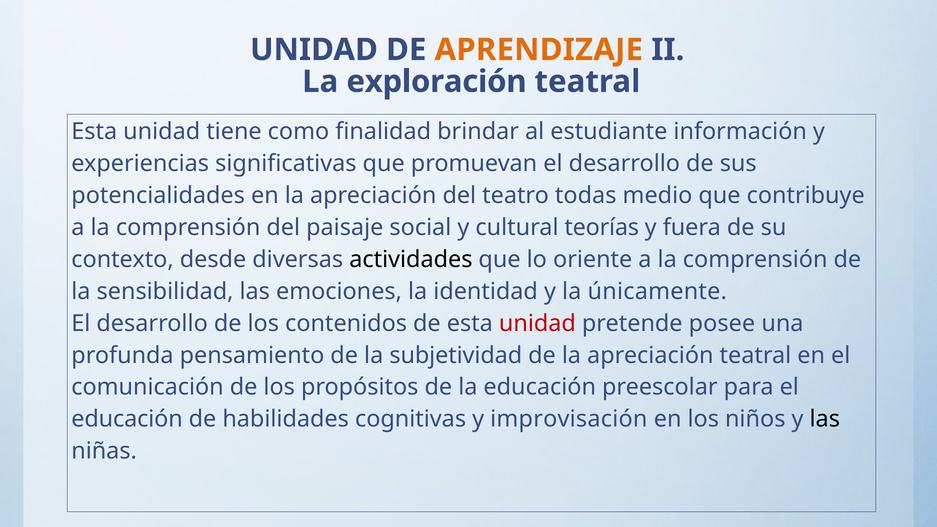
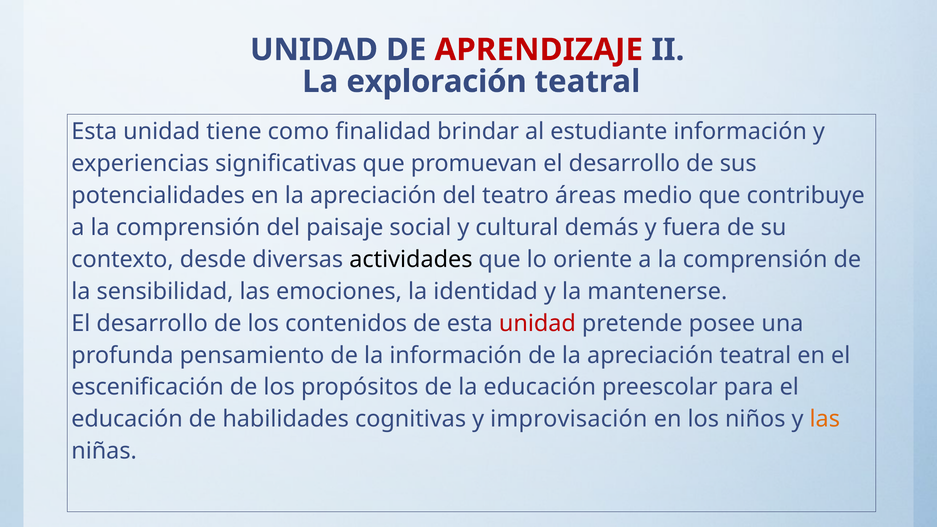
APRENDIZAJE colour: orange -> red
todas: todas -> áreas
teorías: teorías -> demás
únicamente: únicamente -> mantenerse
la subjetividad: subjetividad -> información
comunicación: comunicación -> escenificación
las at (825, 419) colour: black -> orange
